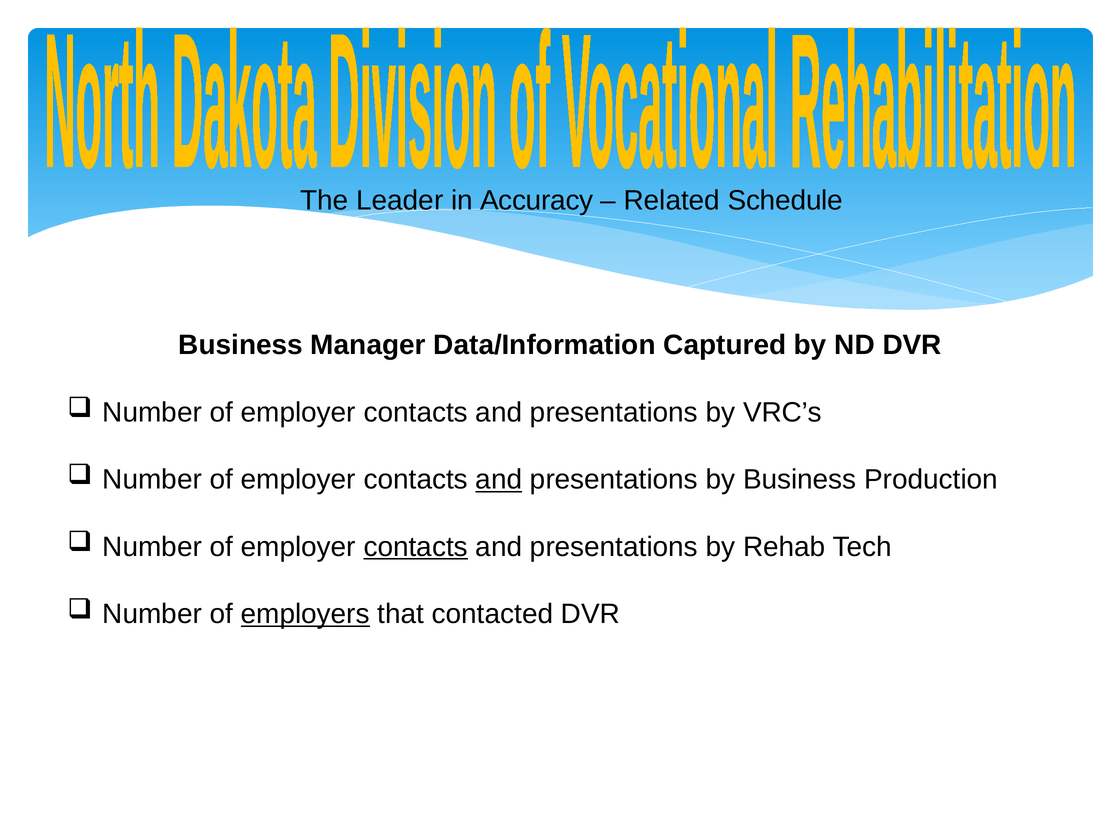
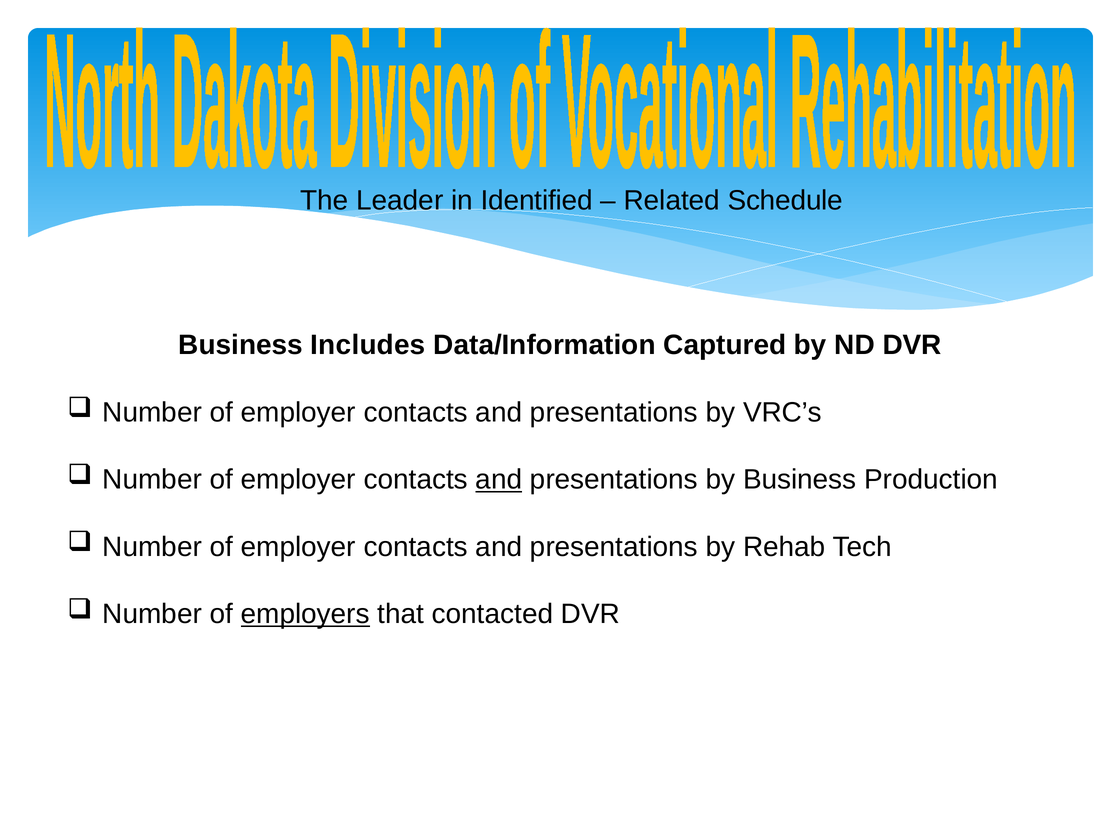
Accuracy: Accuracy -> Identified
Manager: Manager -> Includes
contacts at (416, 547) underline: present -> none
